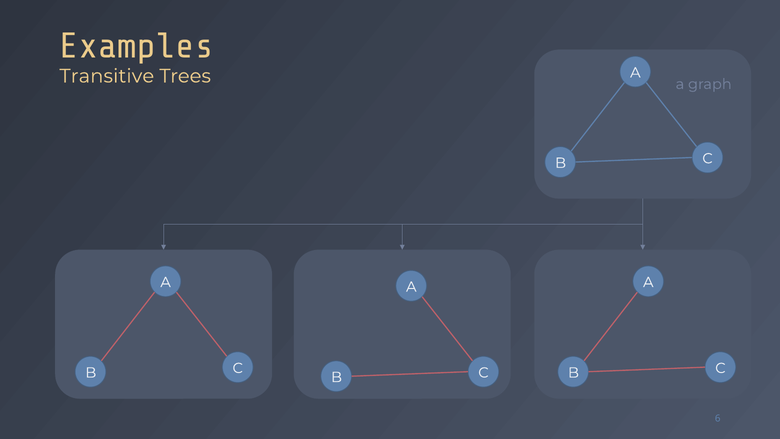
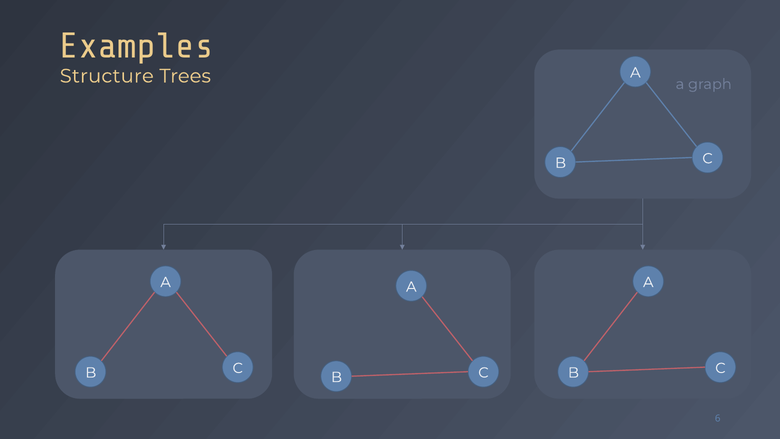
Transitive: Transitive -> Structure
